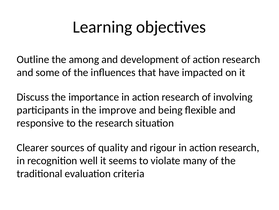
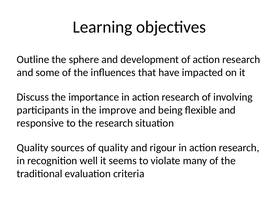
among: among -> sphere
Clearer at (33, 147): Clearer -> Quality
